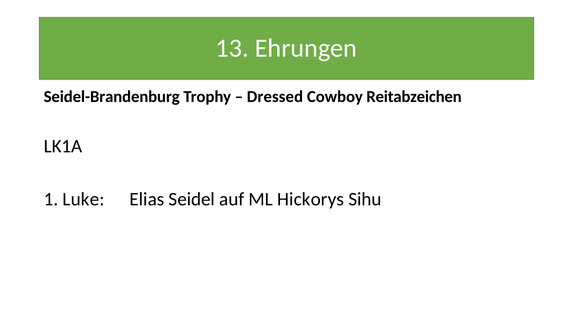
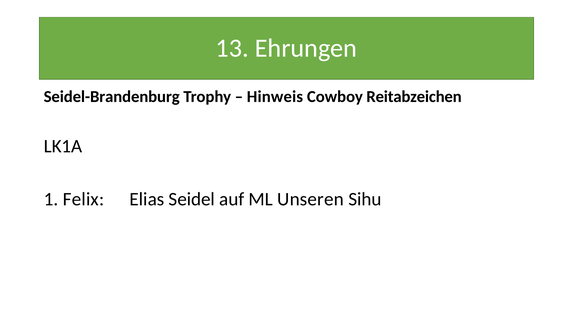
Dressed: Dressed -> Hinweis
Luke: Luke -> Felix
Hickorys: Hickorys -> Unseren
